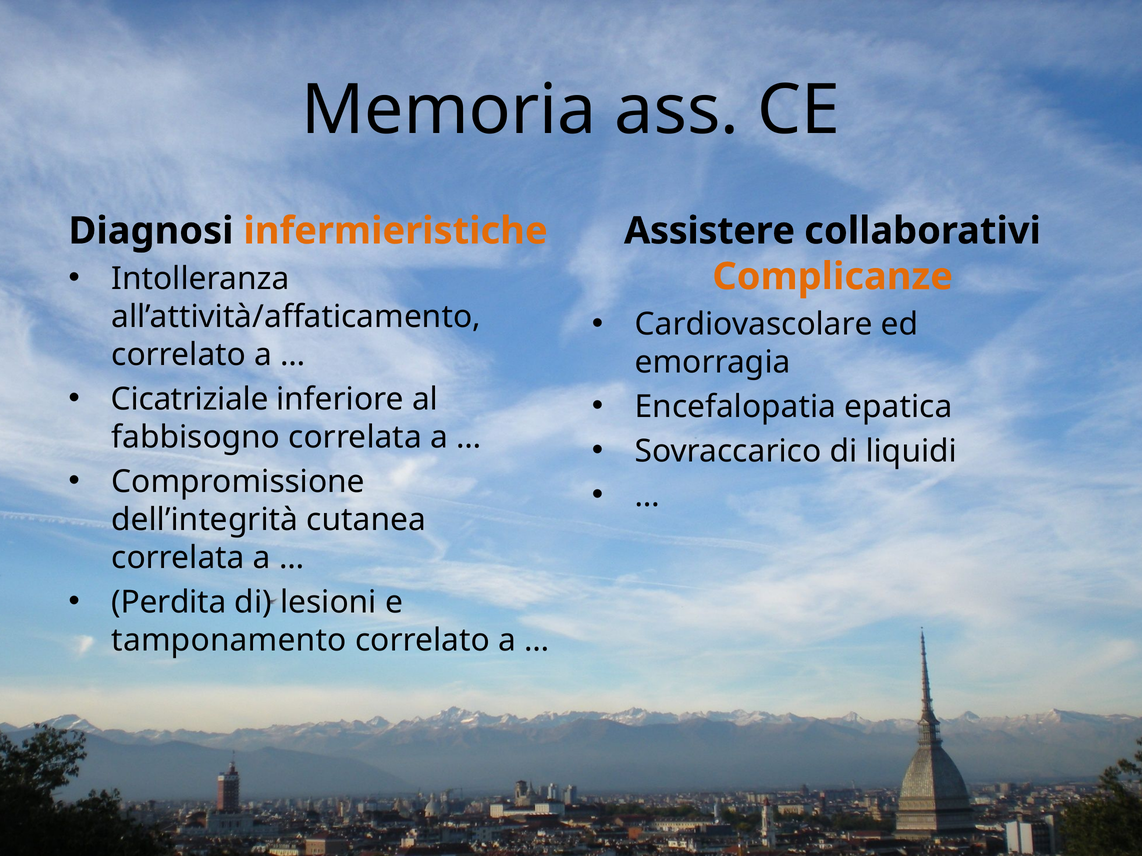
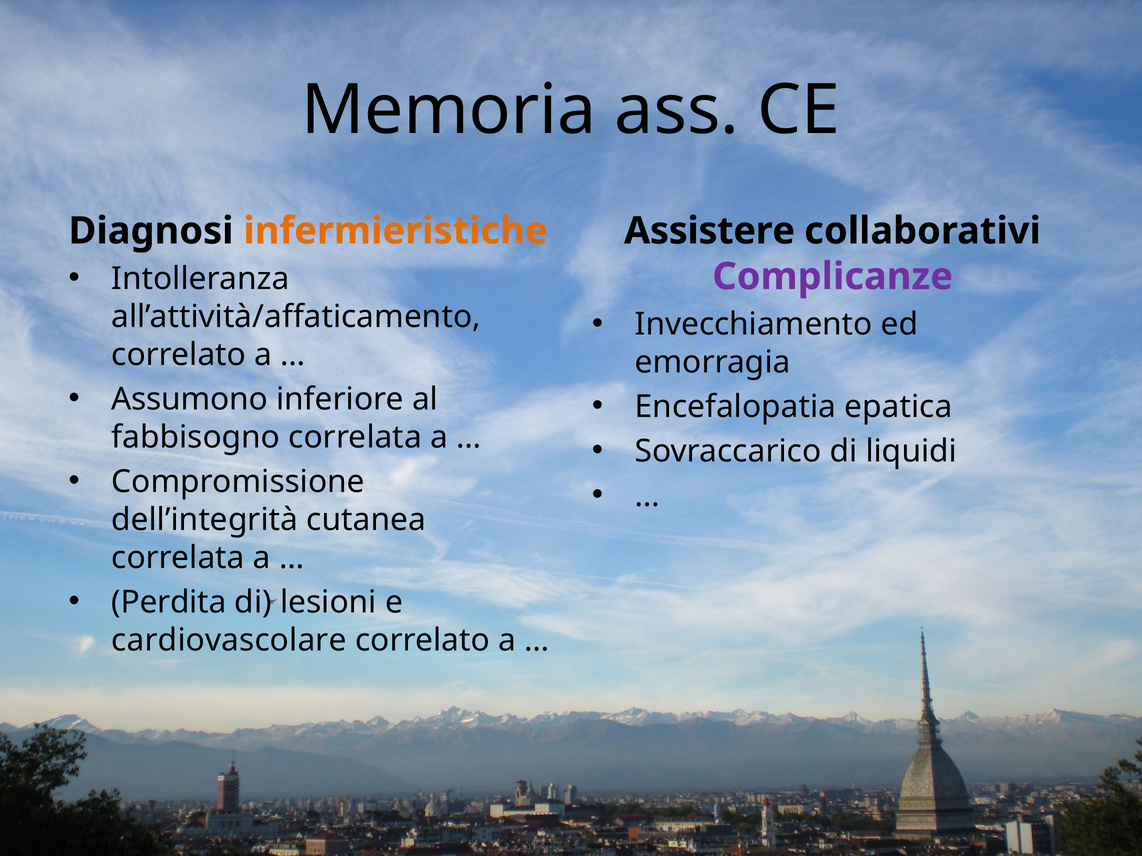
Complicanze colour: orange -> purple
Cardiovascolare: Cardiovascolare -> Invecchiamento
Cicatriziale: Cicatriziale -> Assumono
tamponamento: tamponamento -> cardiovascolare
